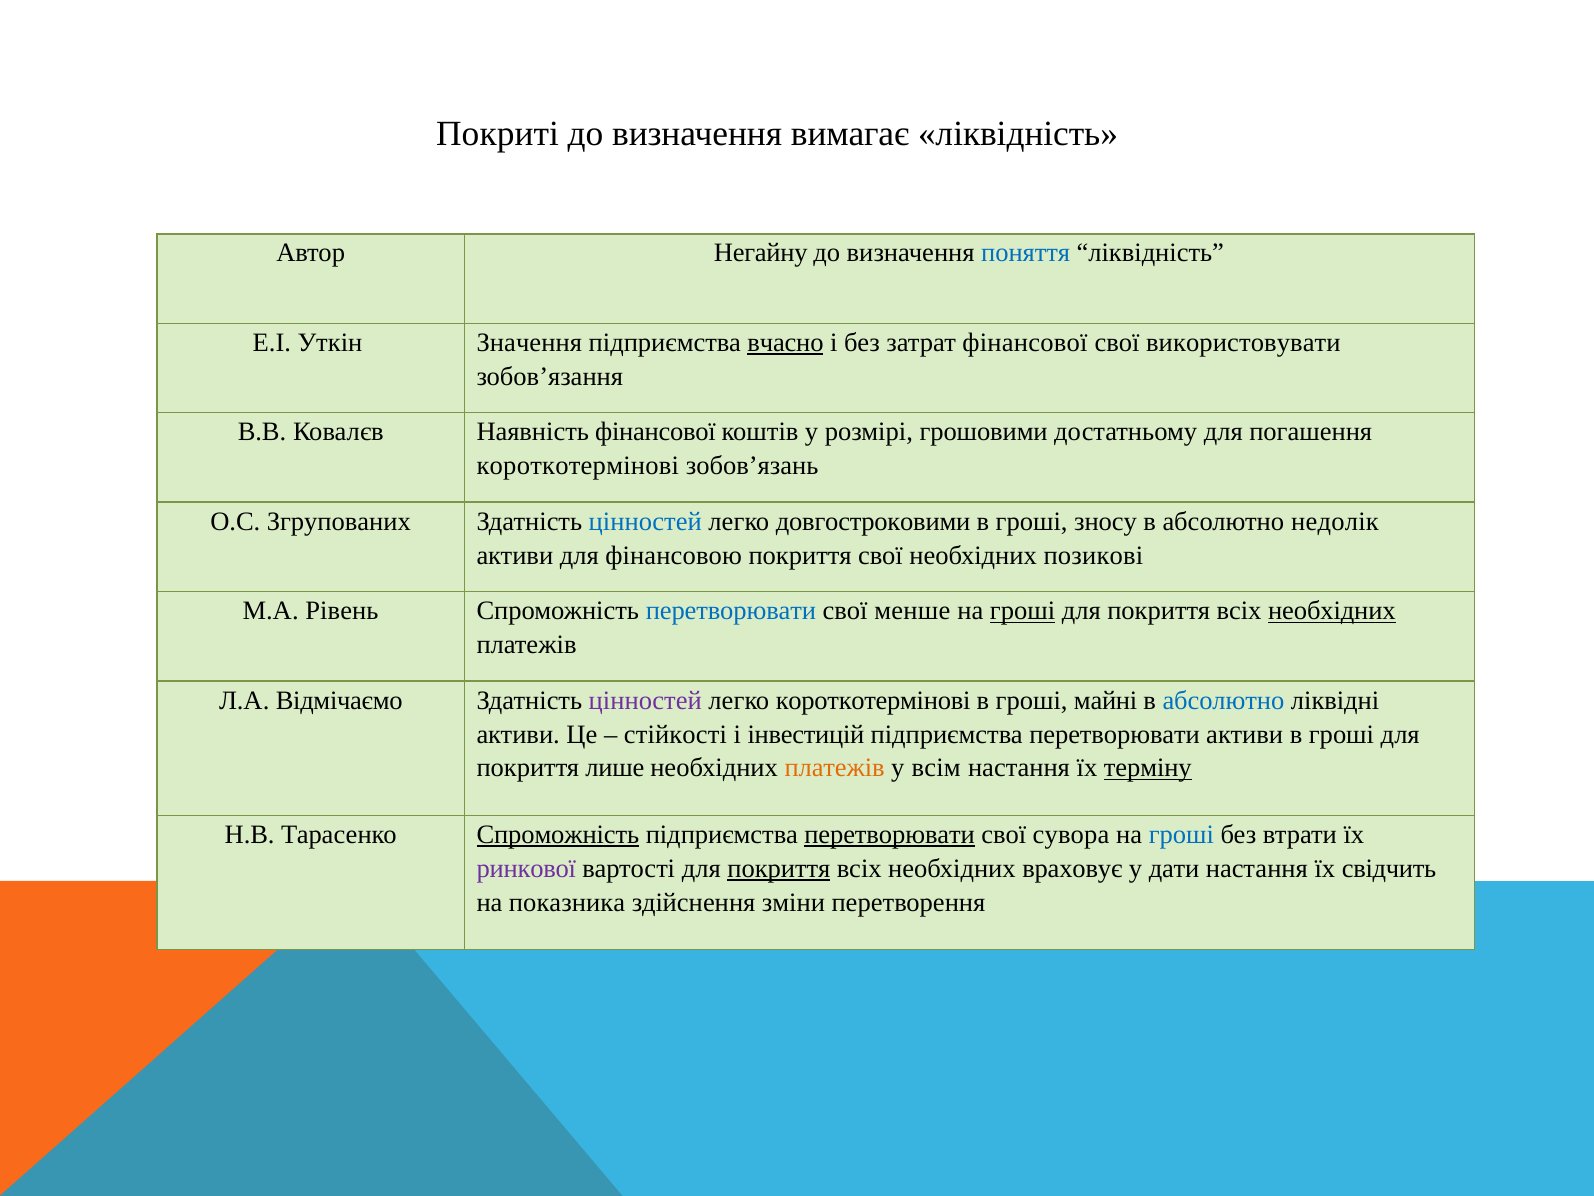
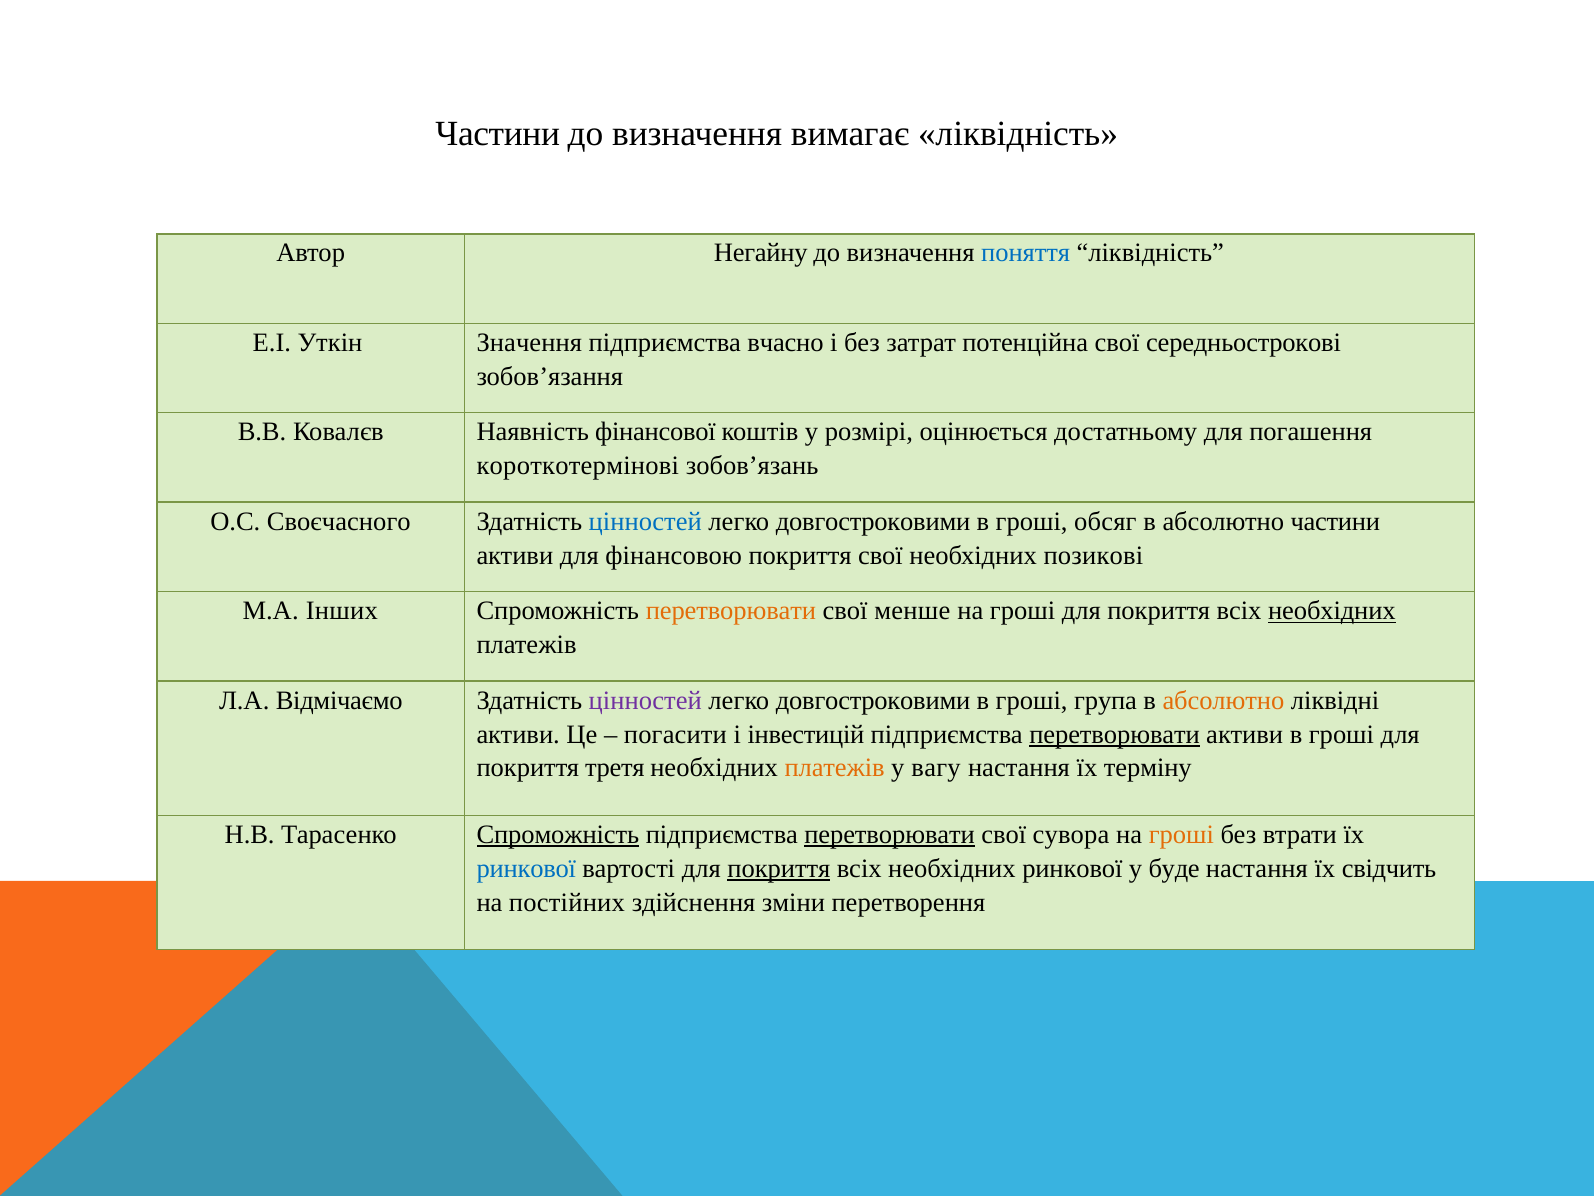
Покриті at (497, 133): Покриті -> Частини
вчасно underline: present -> none
затрат фінансової: фінансової -> потенційна
використовувати: використовувати -> середньострокові
грошовими: грошовими -> оцінюється
Згрупованих: Згрупованих -> Своєчасного
зносу: зносу -> обсяг
абсолютно недолік: недолік -> частини
Рівень: Рівень -> Інших
перетворювати at (731, 611) colour: blue -> orange
гроші at (1023, 611) underline: present -> none
короткотермінові at (873, 700): короткотермінові -> довгостроковими
майні: майні -> група
абсолютно at (1223, 700) colour: blue -> orange
стійкості: стійкості -> погасити
перетворювати at (1115, 734) underline: none -> present
лише: лише -> третя
всім: всім -> вагу
терміну underline: present -> none
гроші at (1181, 834) colour: blue -> orange
ринкової at (526, 868) colour: purple -> blue
необхідних враховує: враховує -> ринкової
дати: дати -> буде
показника: показника -> постійних
